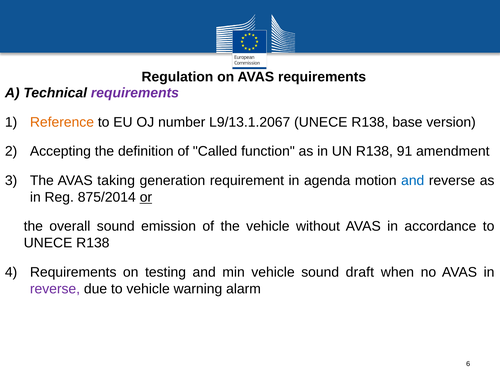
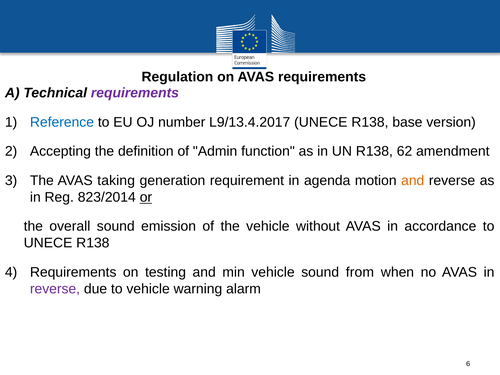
Reference colour: orange -> blue
L9/13.1.2067: L9/13.1.2067 -> L9/13.4.2017
Called: Called -> Admin
91: 91 -> 62
and at (413, 180) colour: blue -> orange
875/2014: 875/2014 -> 823/2014
draft: draft -> from
